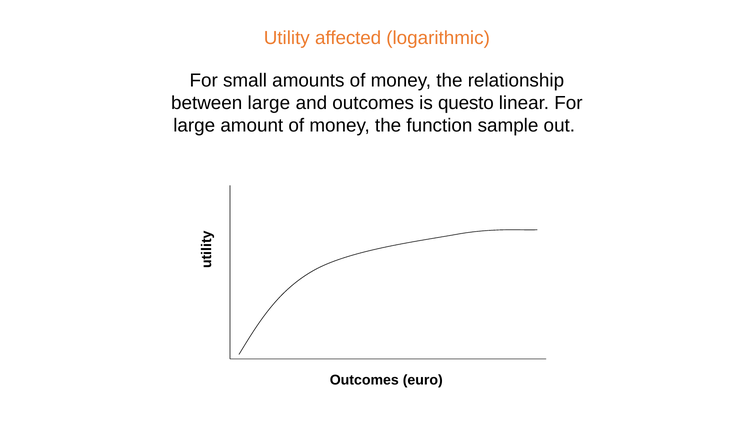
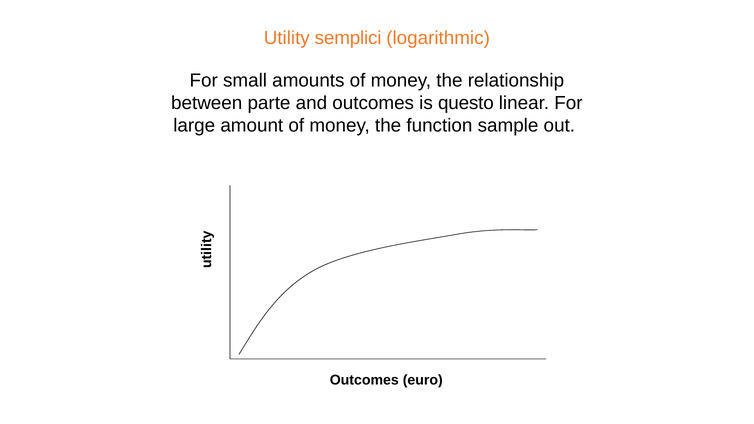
affected: affected -> semplici
between large: large -> parte
